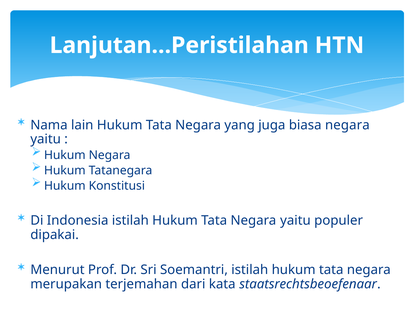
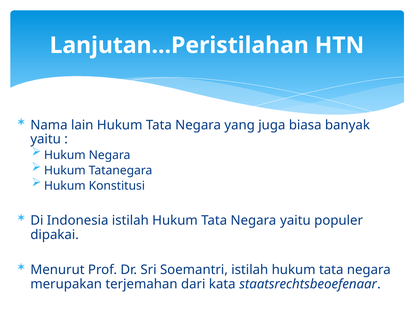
biasa negara: negara -> banyak
